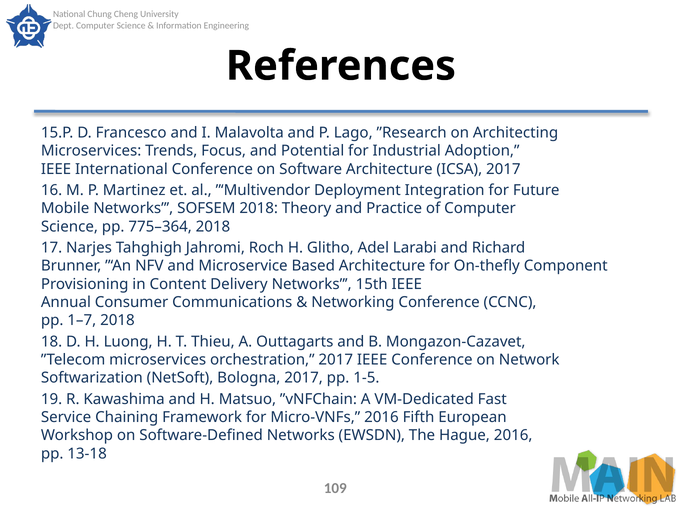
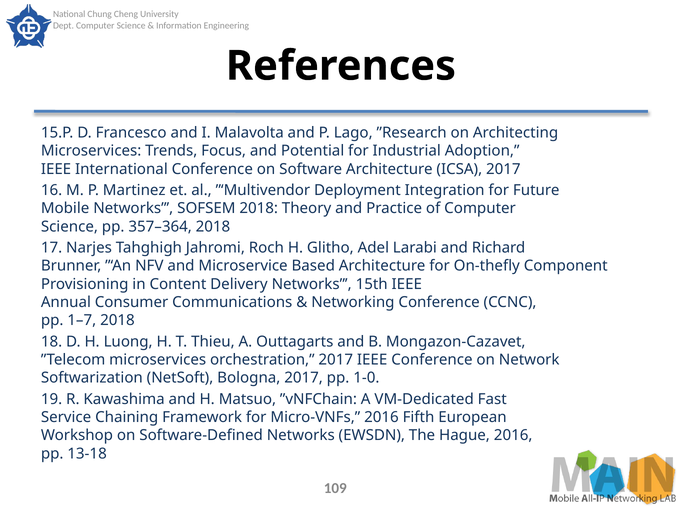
775–364: 775–364 -> 357–364
1-5: 1-5 -> 1-0
